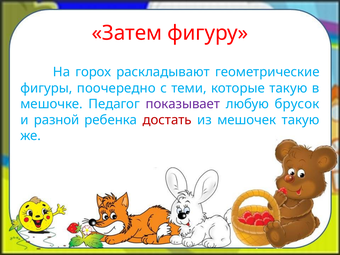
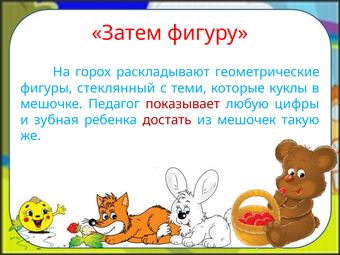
поочередно: поочередно -> стеклянный
которые такую: такую -> куклы
показывает colour: purple -> red
брусок: брусок -> цифры
разной: разной -> зубная
